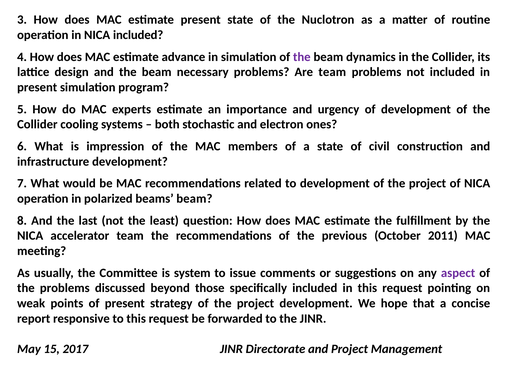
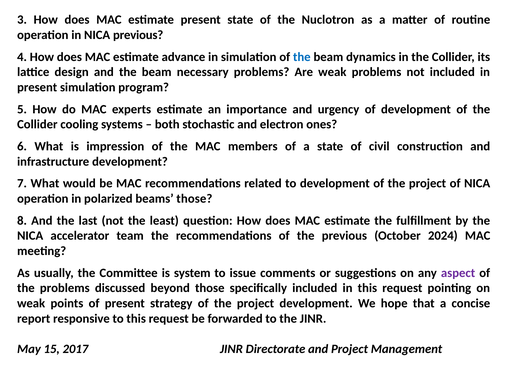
NICA included: included -> previous
the at (302, 57) colour: purple -> blue
Are team: team -> weak
beams beam: beam -> those
2011: 2011 -> 2024
